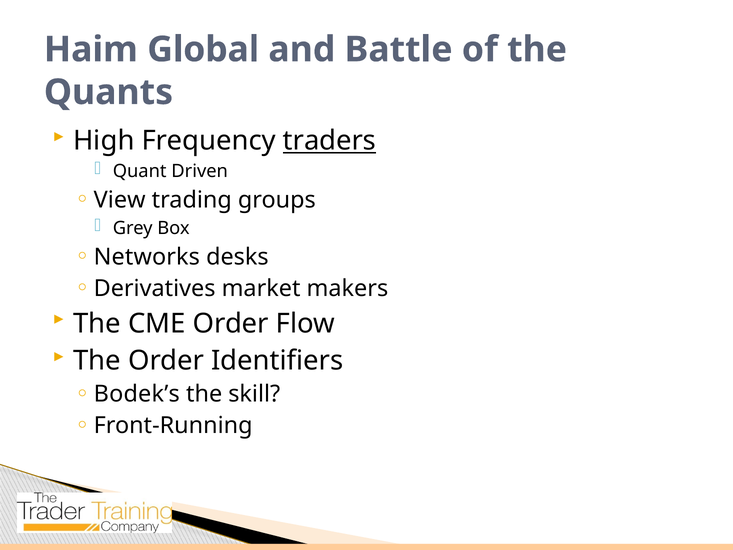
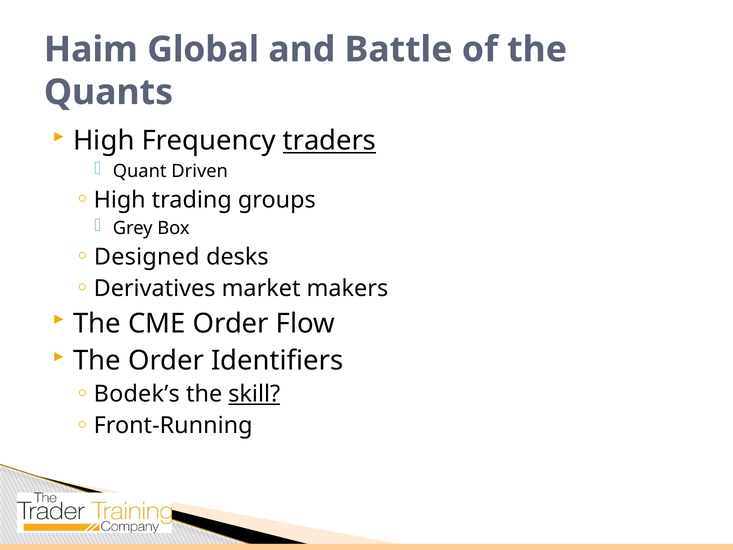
View at (120, 200): View -> High
Networks: Networks -> Designed
skill underline: none -> present
